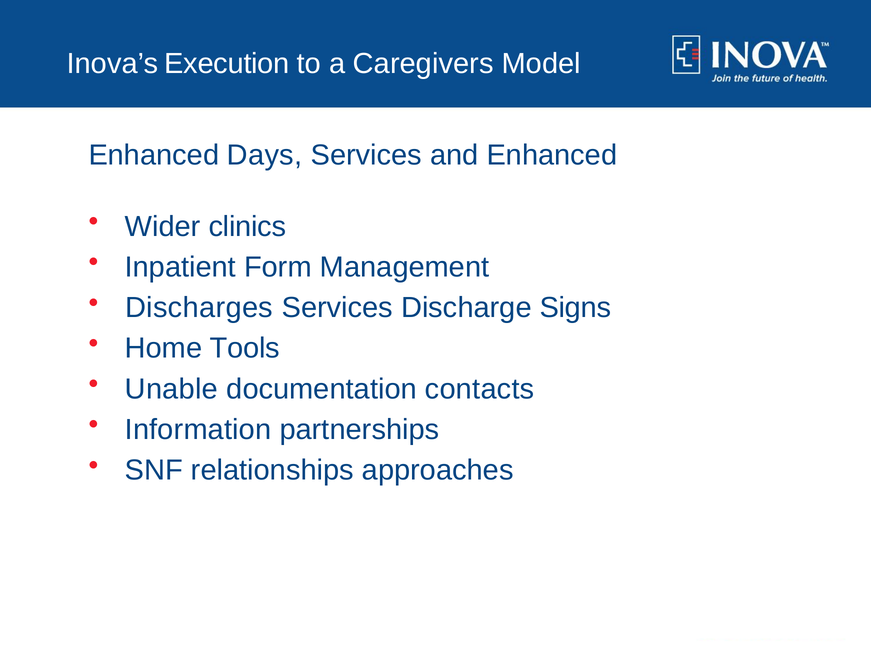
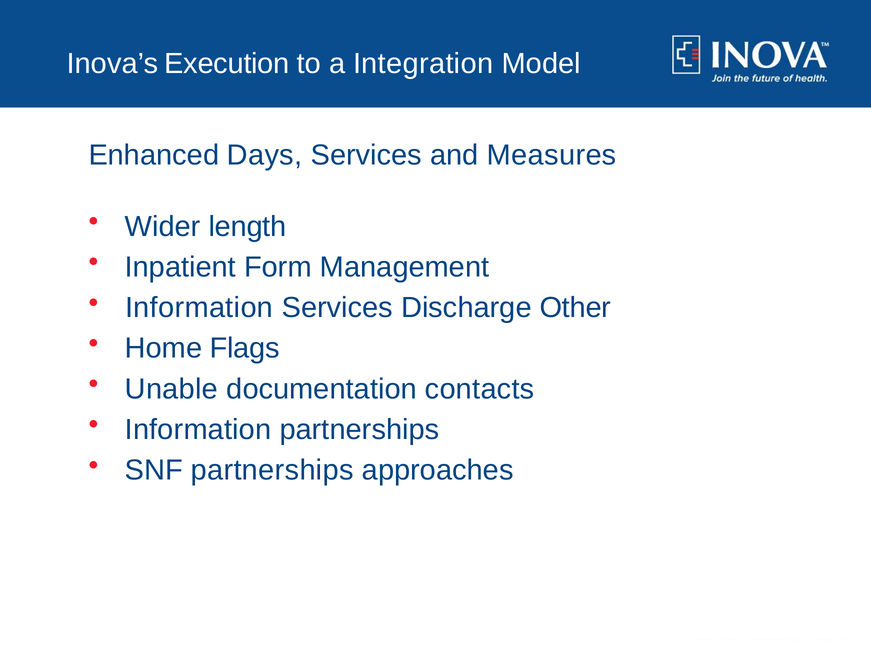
Caregivers: Caregivers -> Integration
and Enhanced: Enhanced -> Measures
clinics: clinics -> length
Discharges at (199, 308): Discharges -> Information
Signs: Signs -> Other
Tools: Tools -> Flags
SNF relationships: relationships -> partnerships
